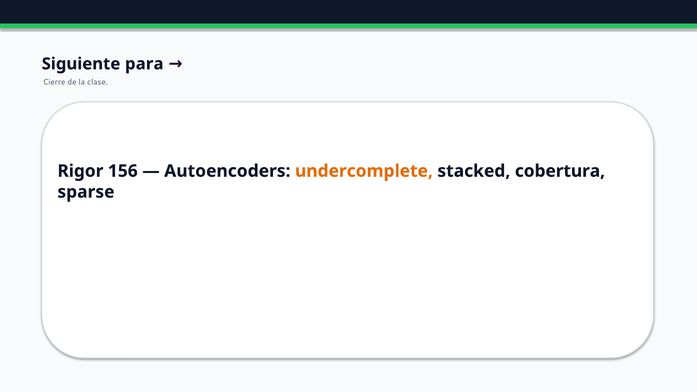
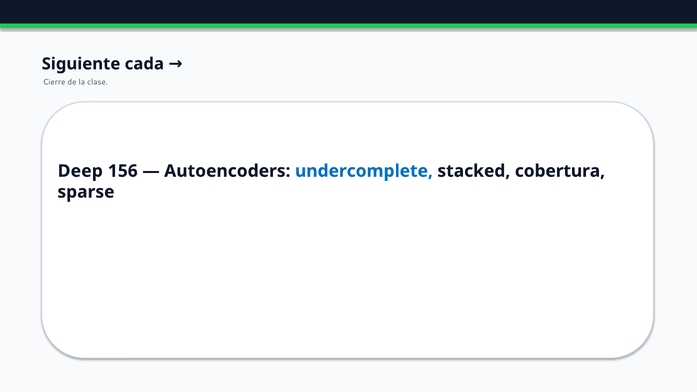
para: para -> cada
Rigor: Rigor -> Deep
undercomplete colour: orange -> blue
